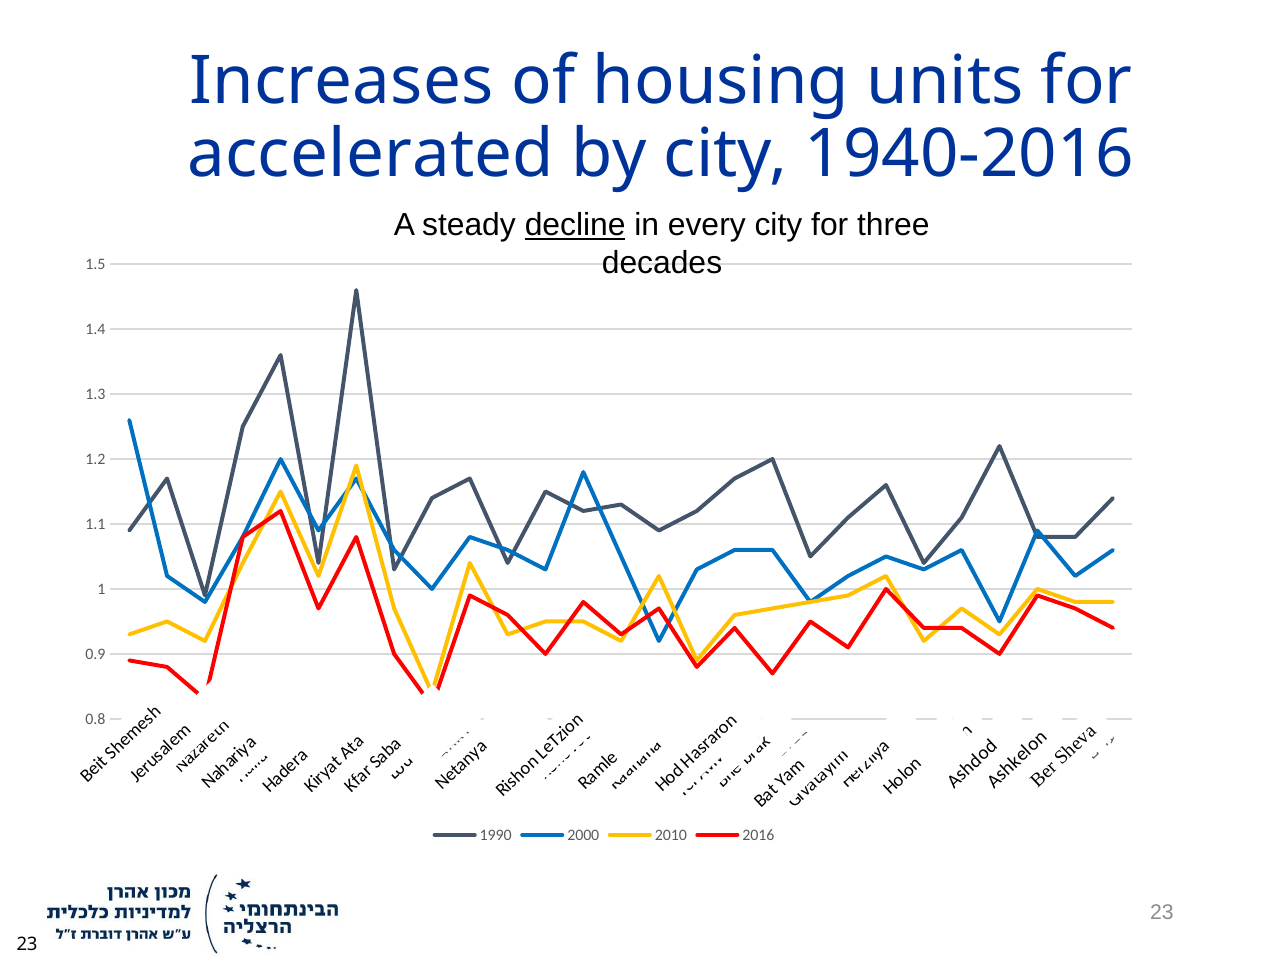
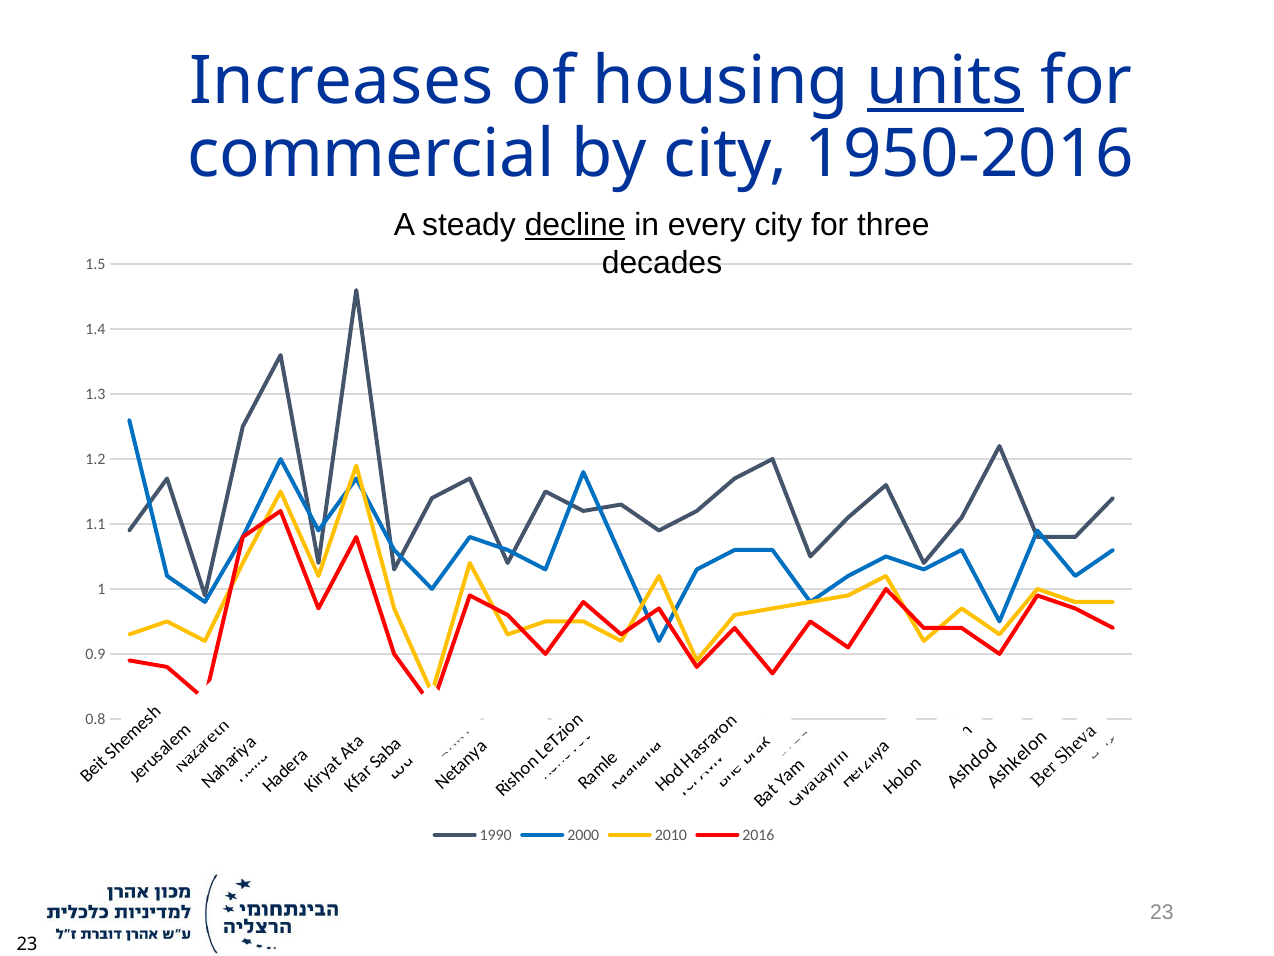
units underline: none -> present
accelerated: accelerated -> commercial
1940-2016: 1940-2016 -> 1950-2016
